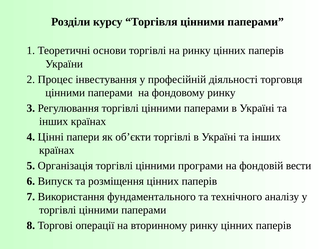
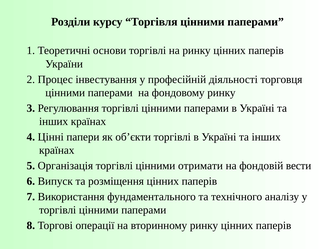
програми: програми -> отримати
